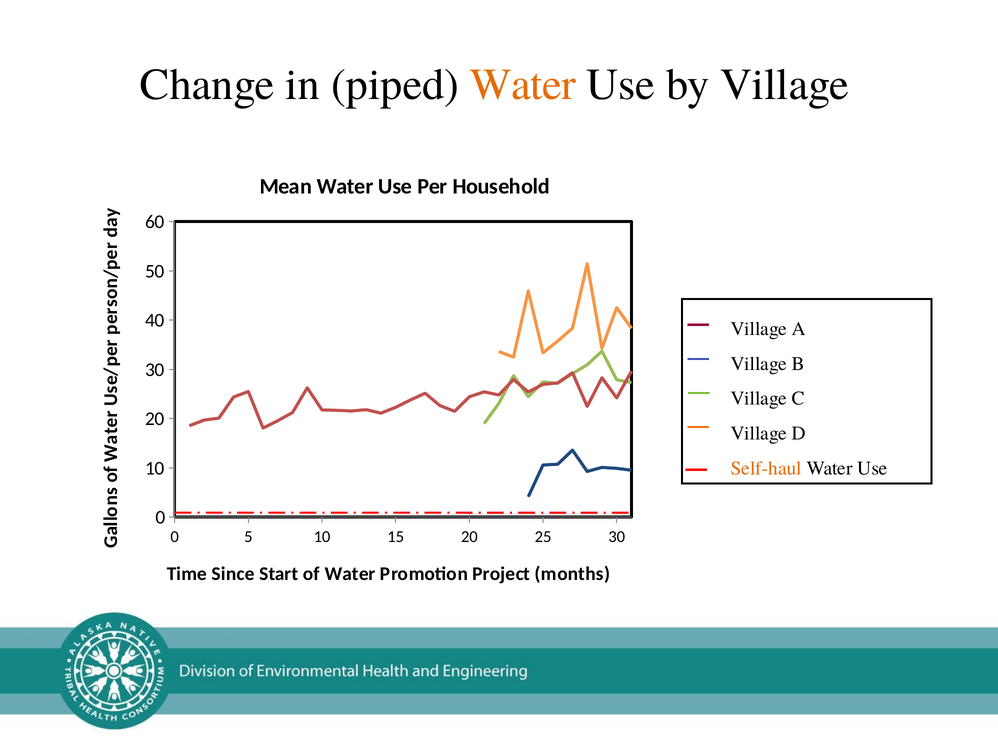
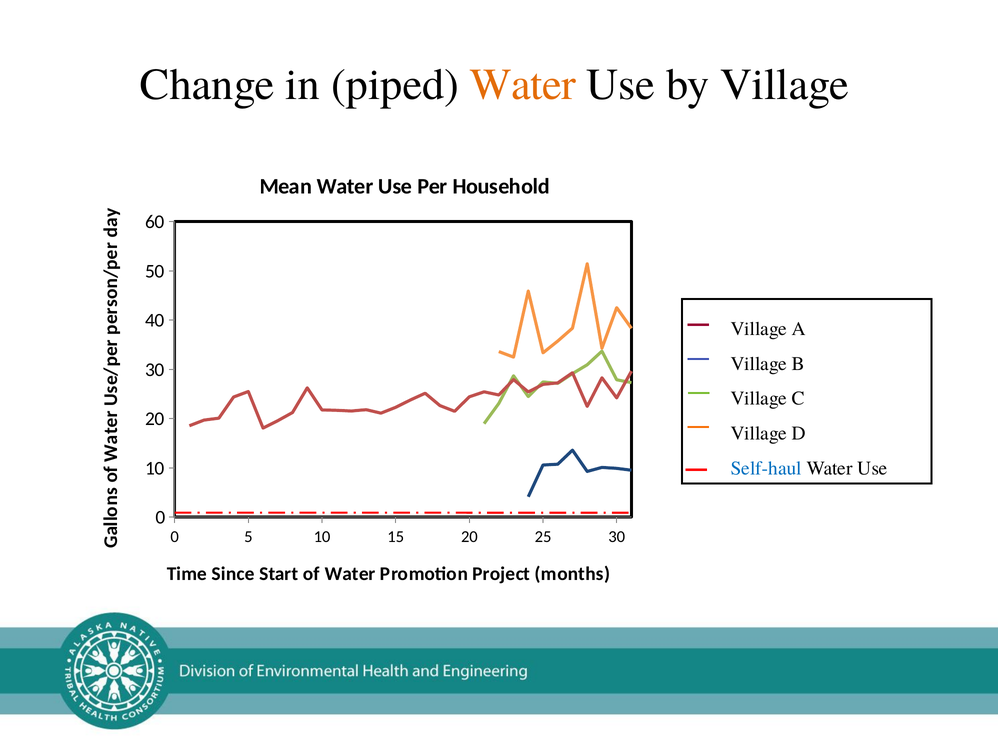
Self-haul colour: orange -> blue
